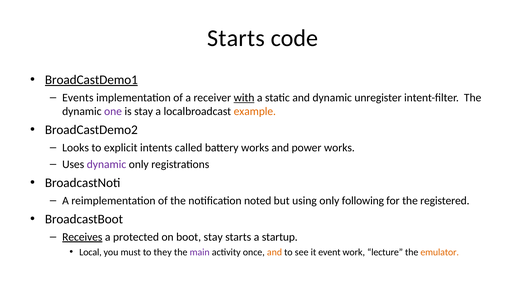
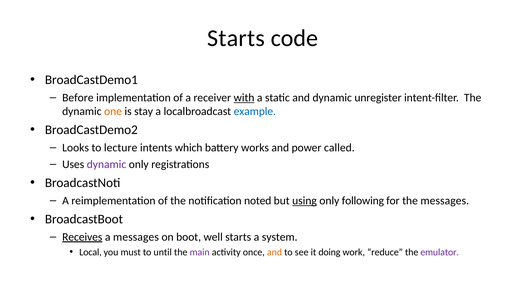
BroadCastDemo1 underline: present -> none
Events: Events -> Before
one colour: purple -> orange
example colour: orange -> blue
explicit: explicit -> lecture
called: called -> which
power works: works -> called
using underline: none -> present
the registered: registered -> messages
a protected: protected -> messages
boot stay: stay -> well
startup: startup -> system
they: they -> until
event: event -> doing
lecture: lecture -> reduce
emulator colour: orange -> purple
